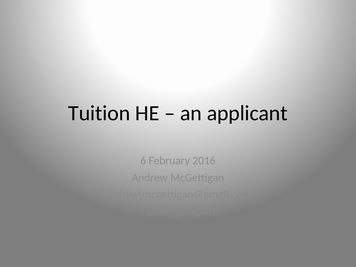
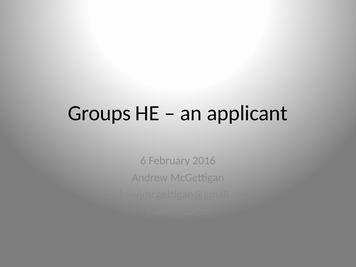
Tuition: Tuition -> Groups
